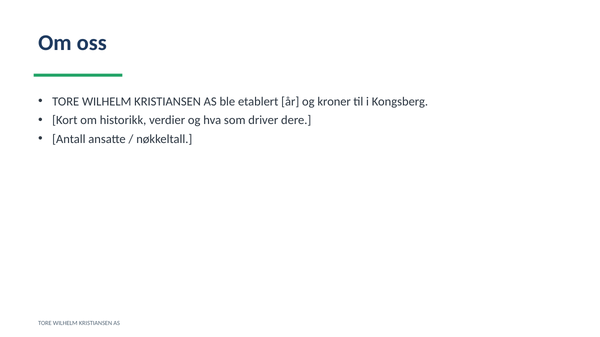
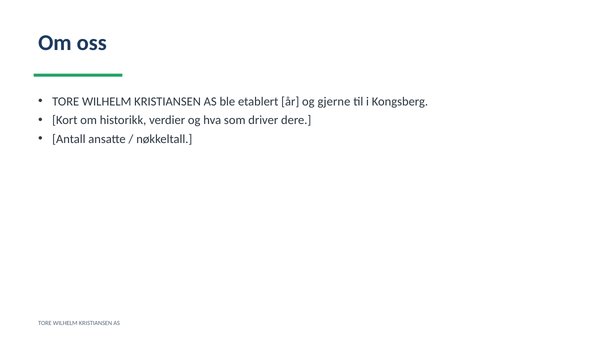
kroner: kroner -> gjerne
